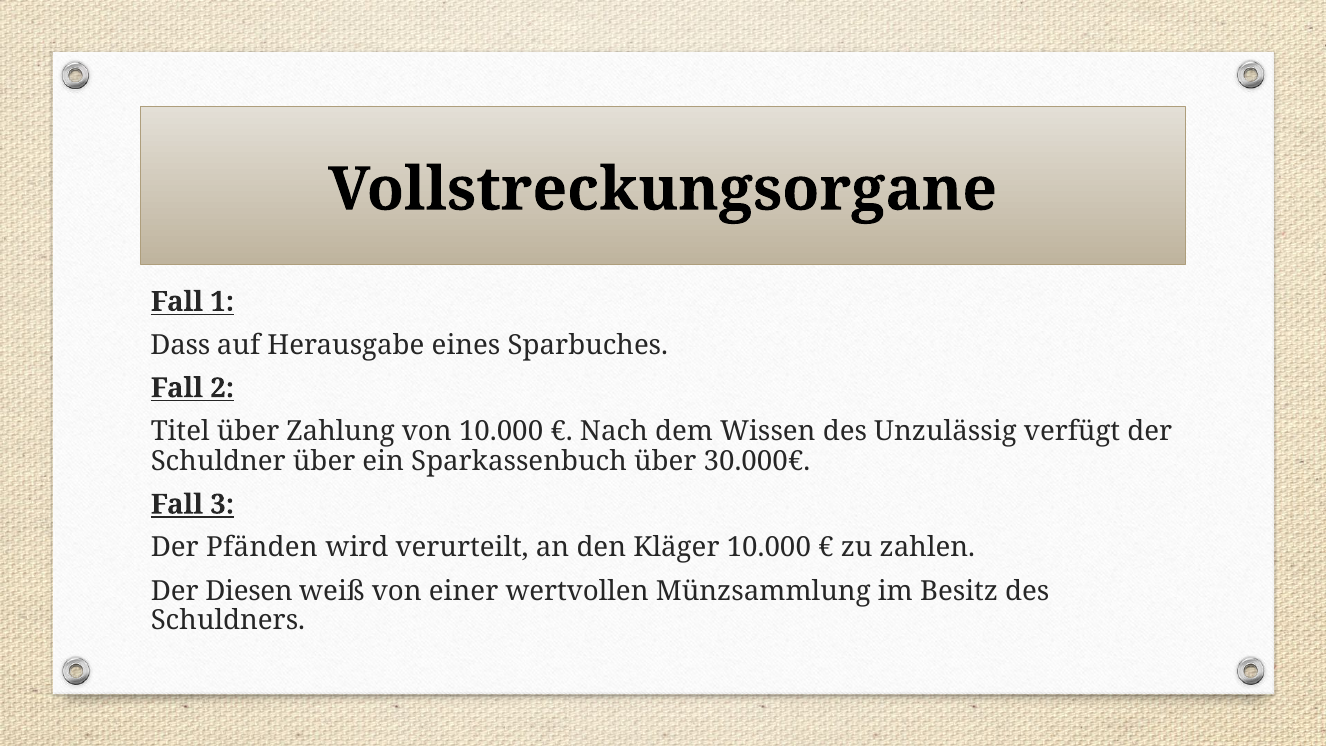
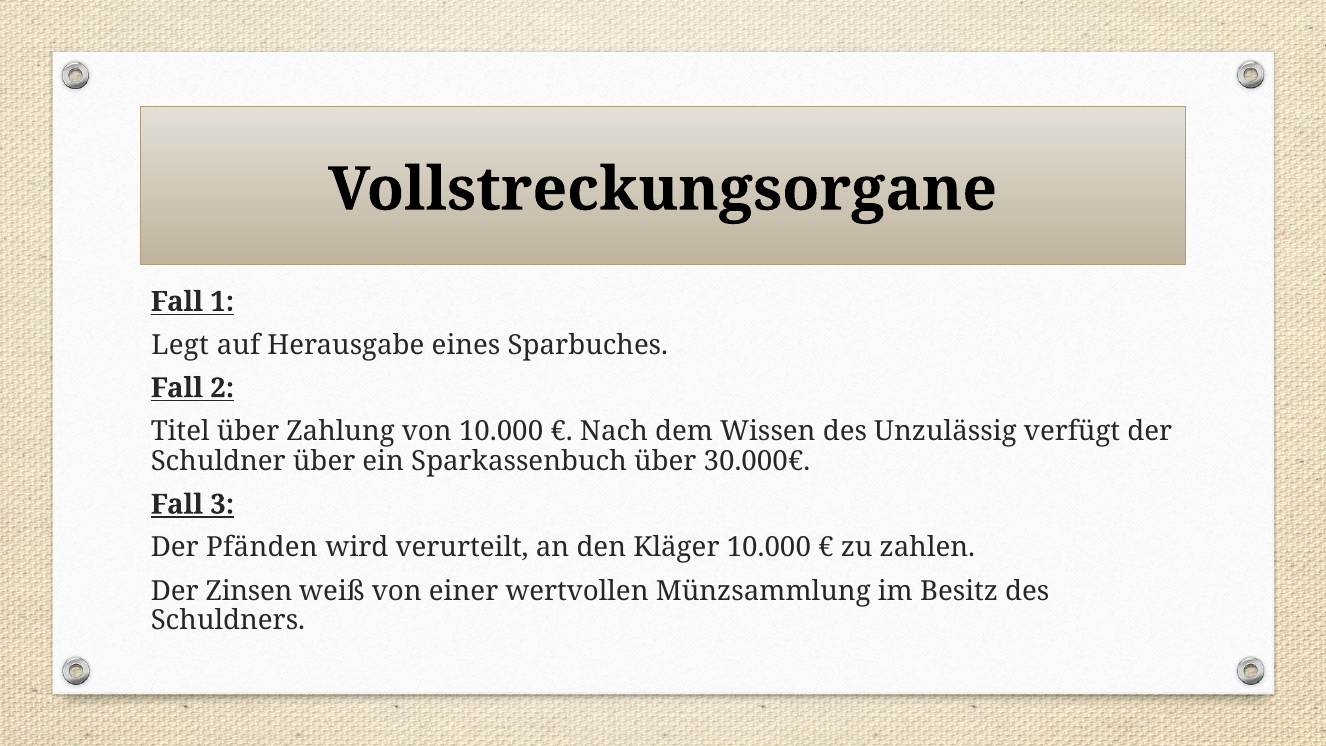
Dass: Dass -> Legt
Diesen: Diesen -> Zinsen
